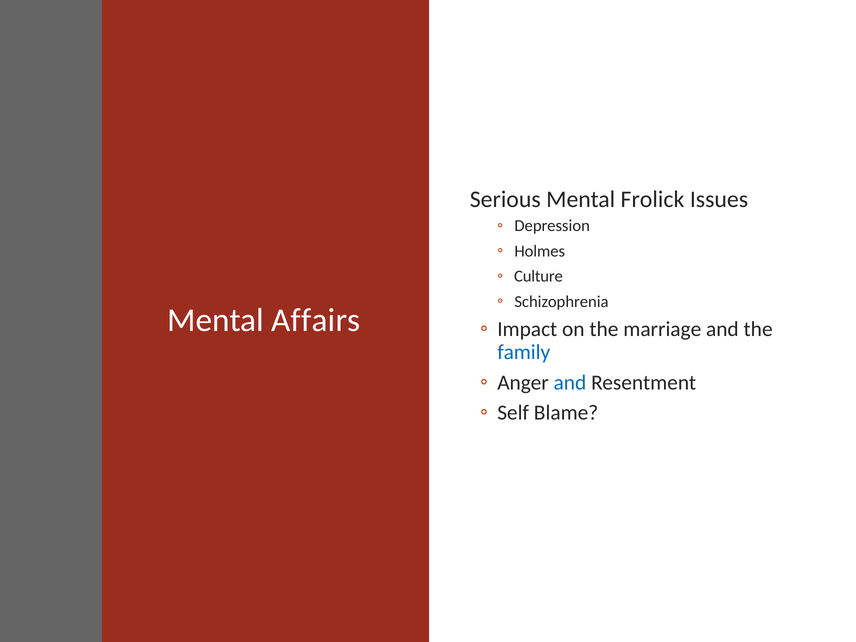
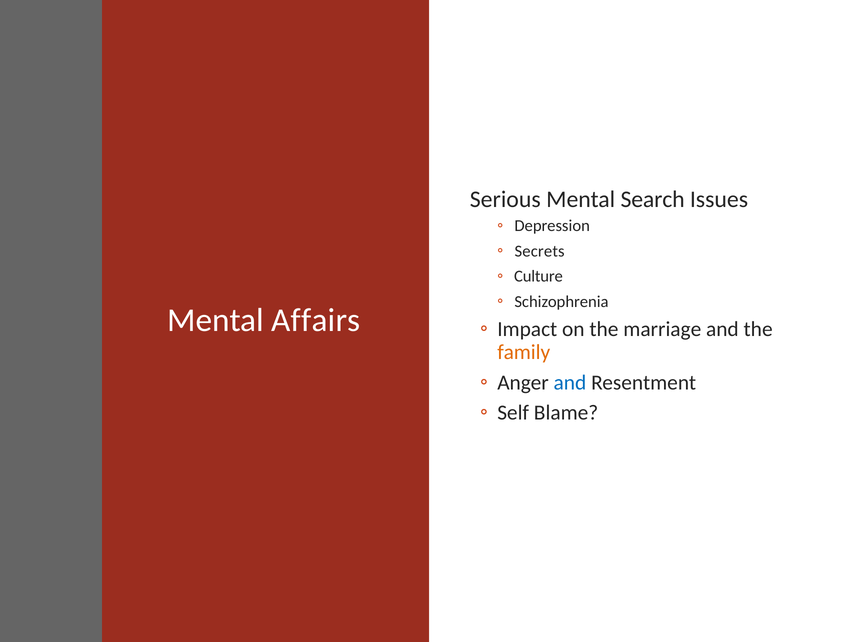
Frolick: Frolick -> Search
Holmes: Holmes -> Secrets
family colour: blue -> orange
